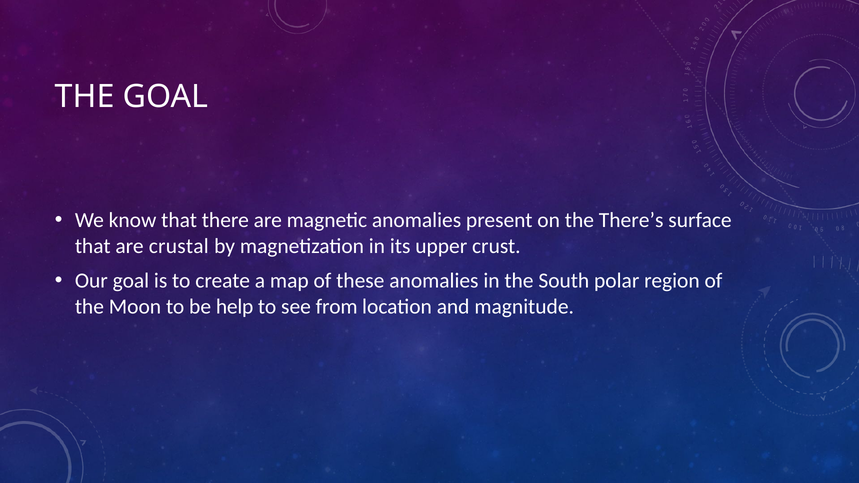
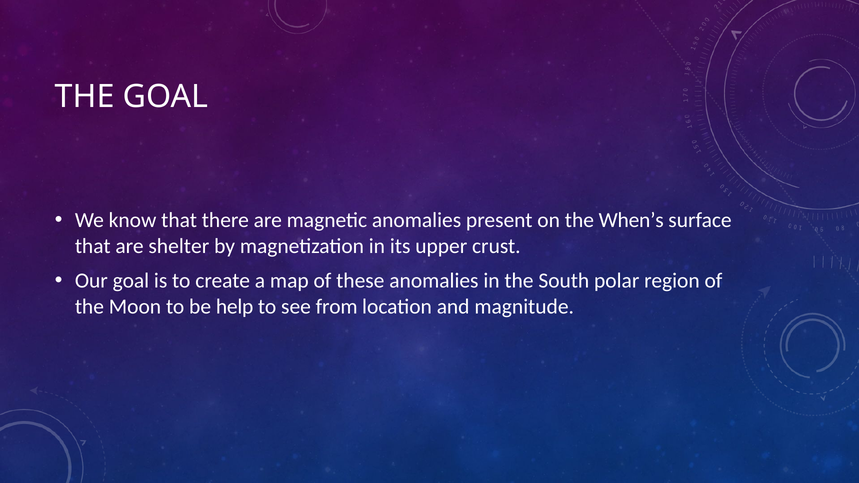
There’s: There’s -> When’s
crustal: crustal -> shelter
